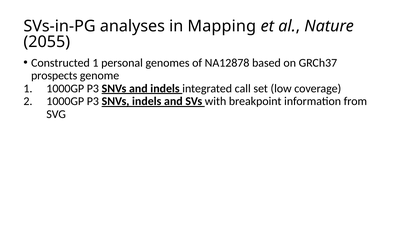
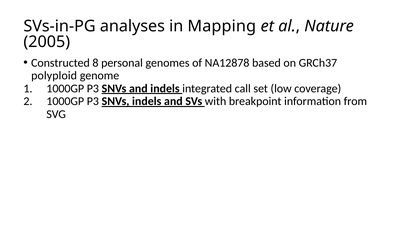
2055: 2055 -> 2005
Constructed 1: 1 -> 8
prospects: prospects -> polyploid
